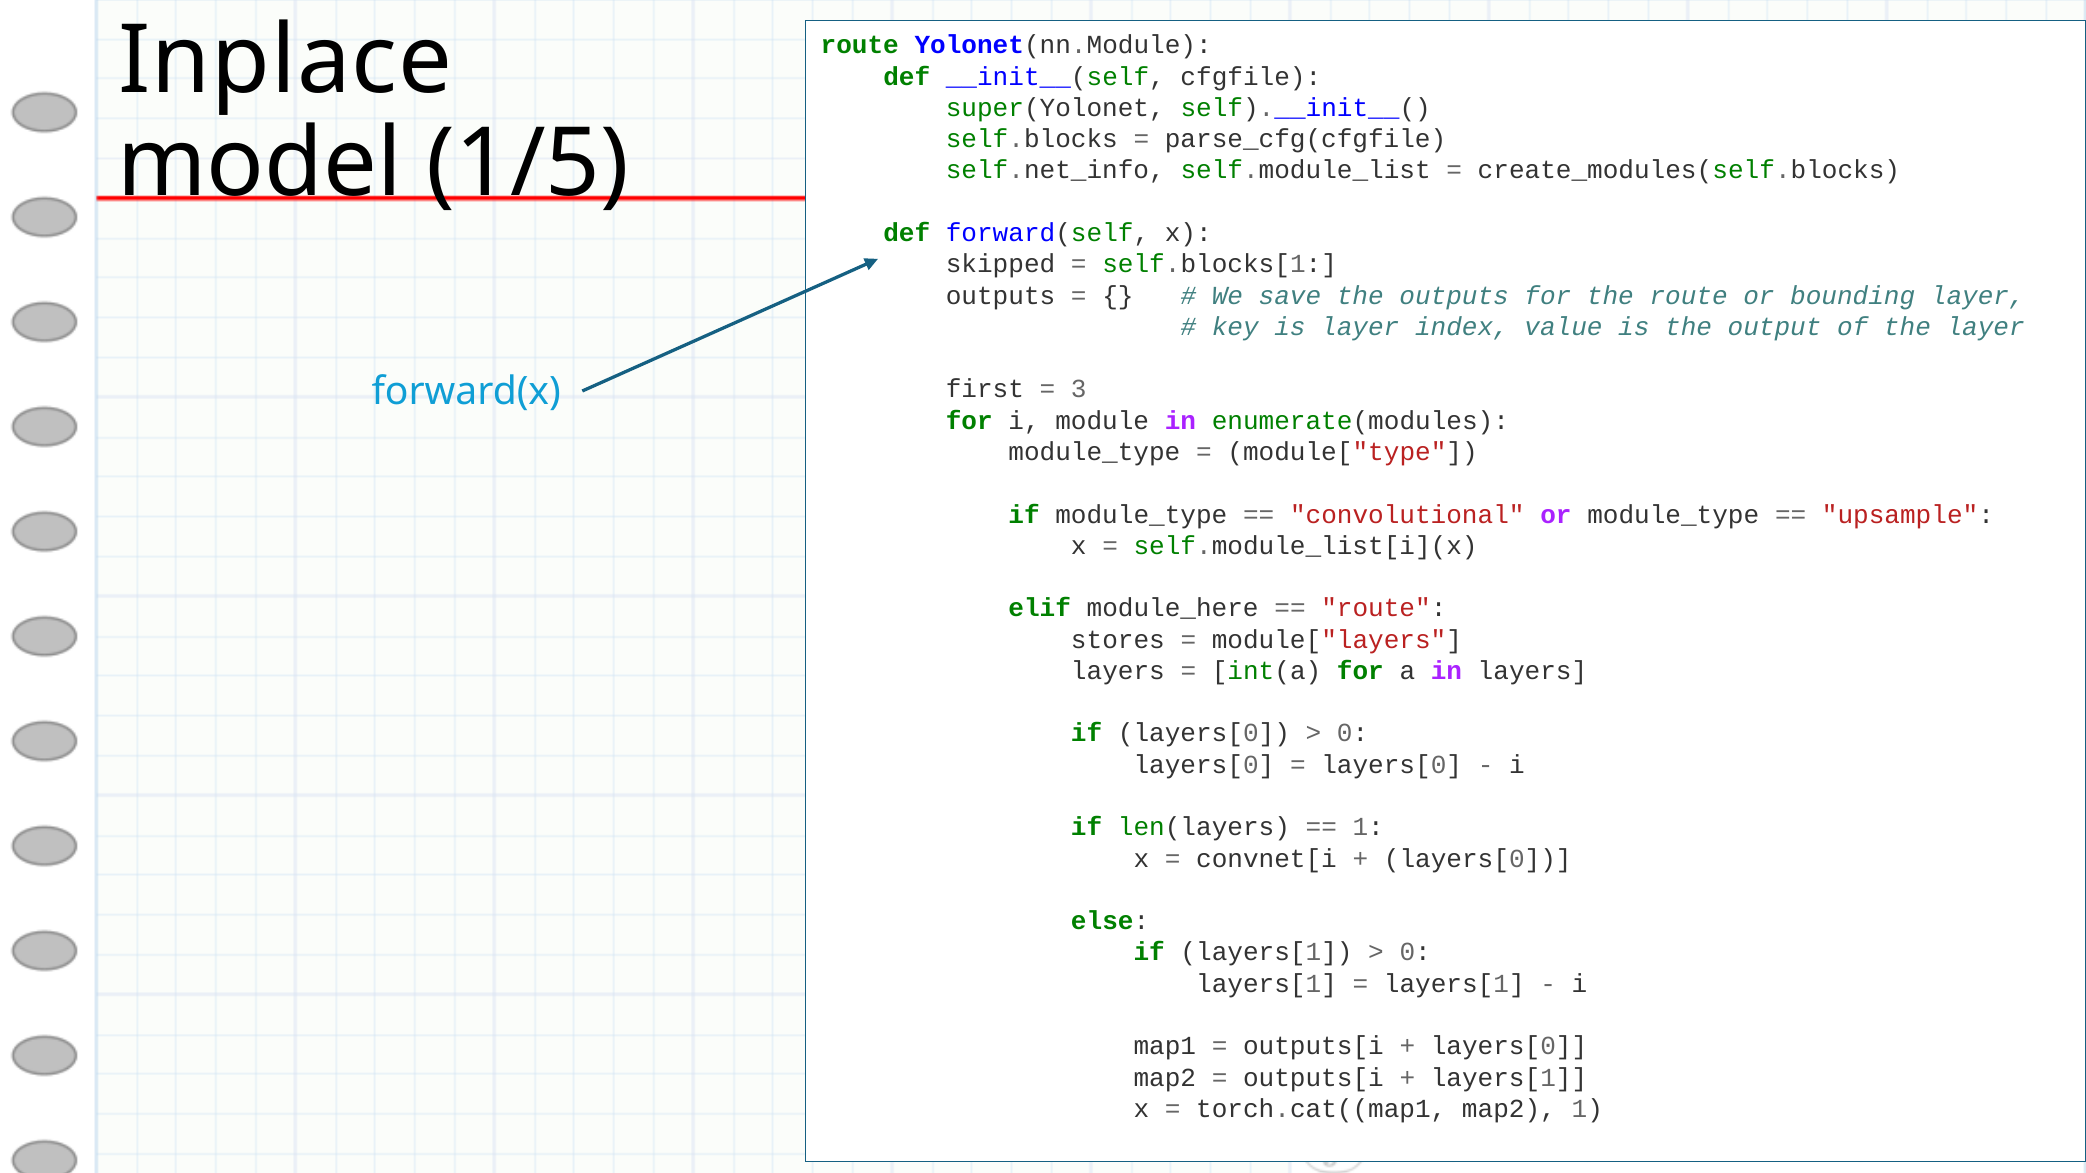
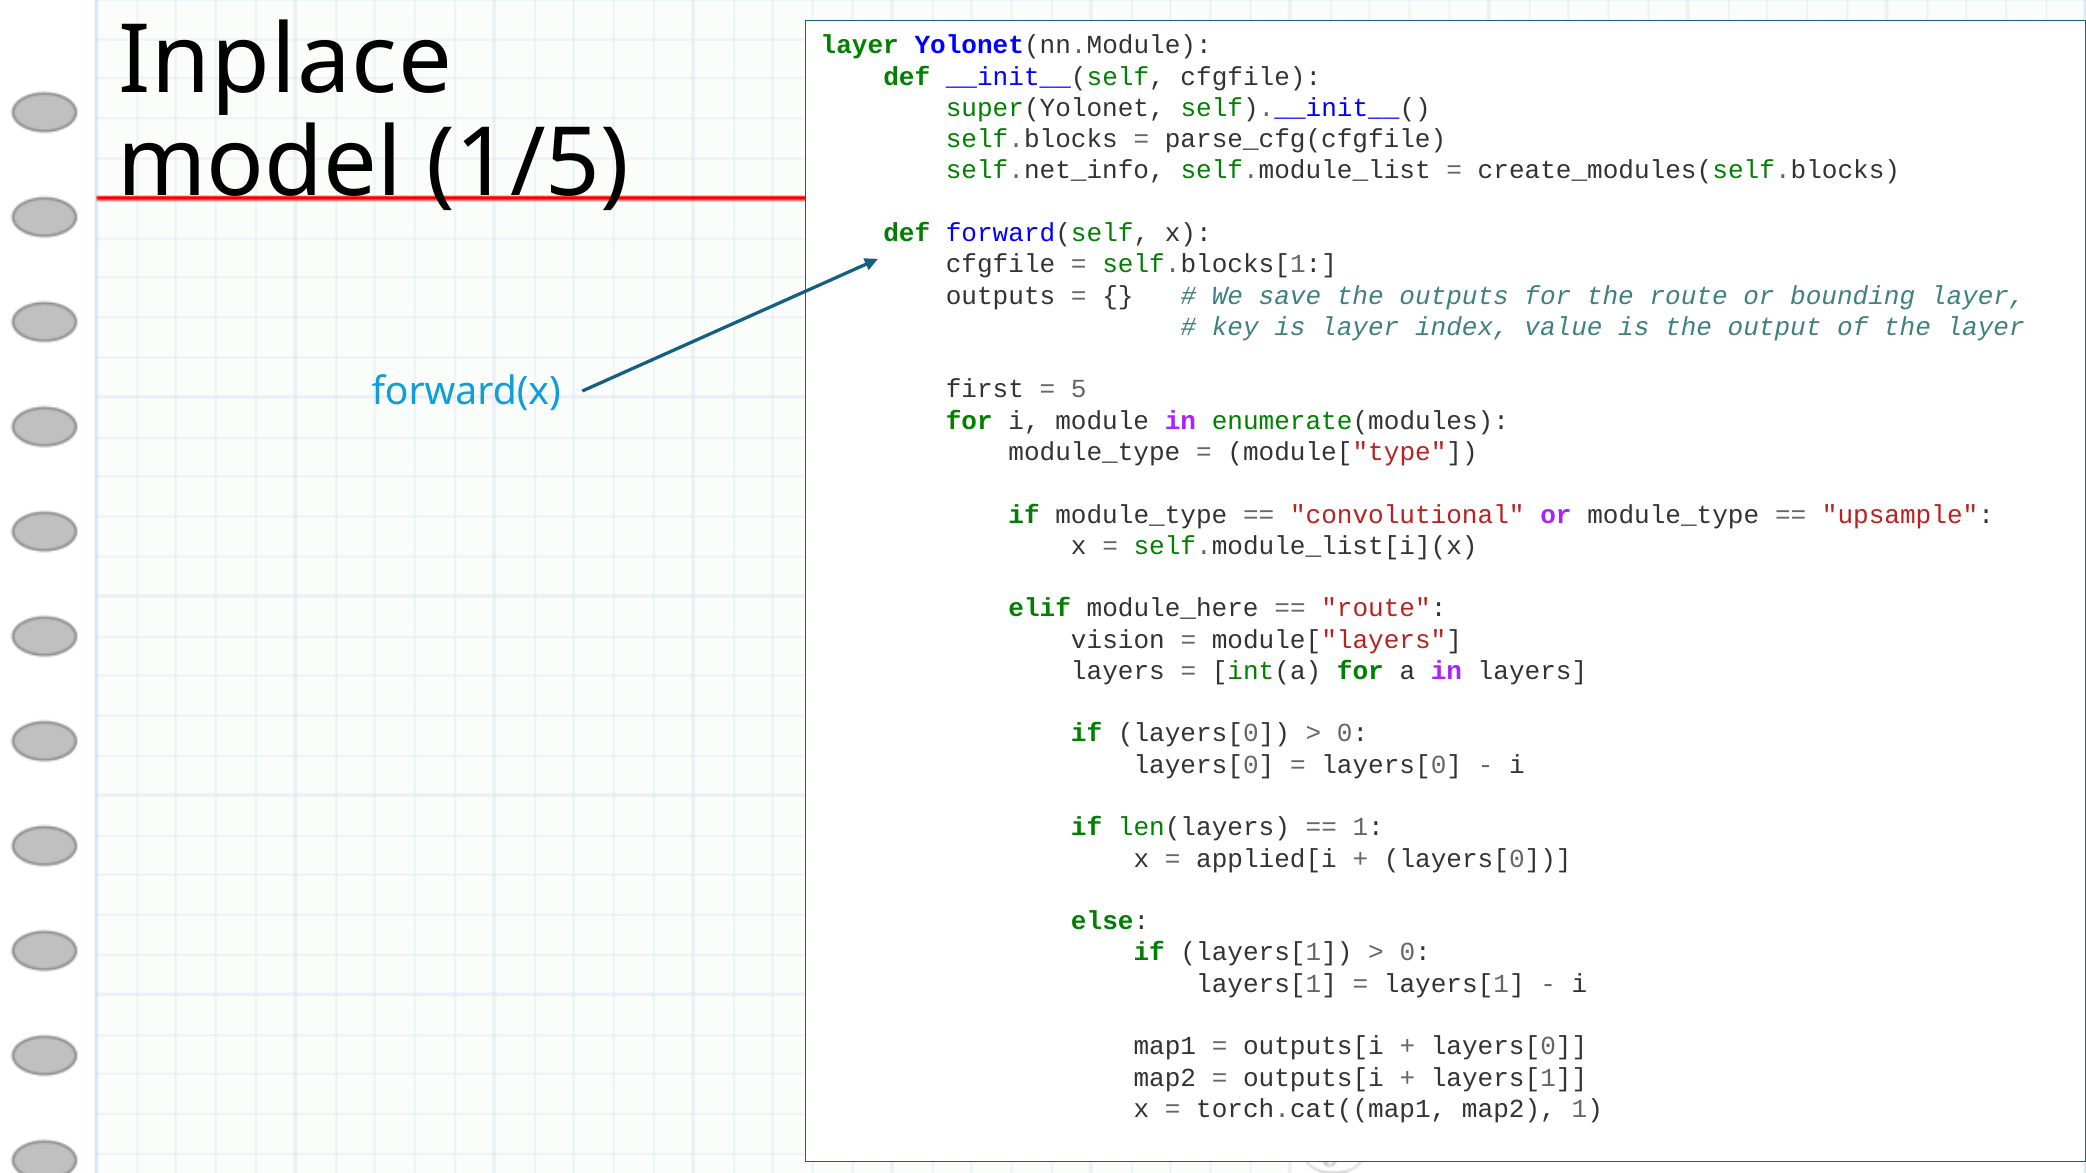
route at (860, 45): route -> layer
skipped at (1001, 264): skipped -> cfgfile
3: 3 -> 5
stores: stores -> vision
convnet[i: convnet[i -> applied[i
